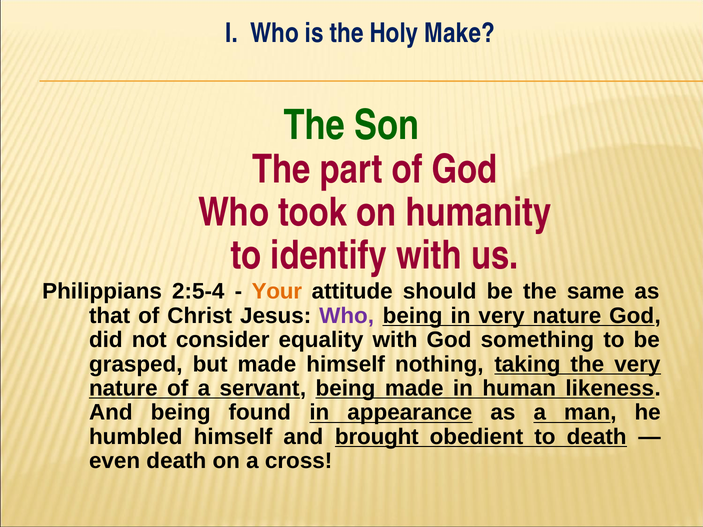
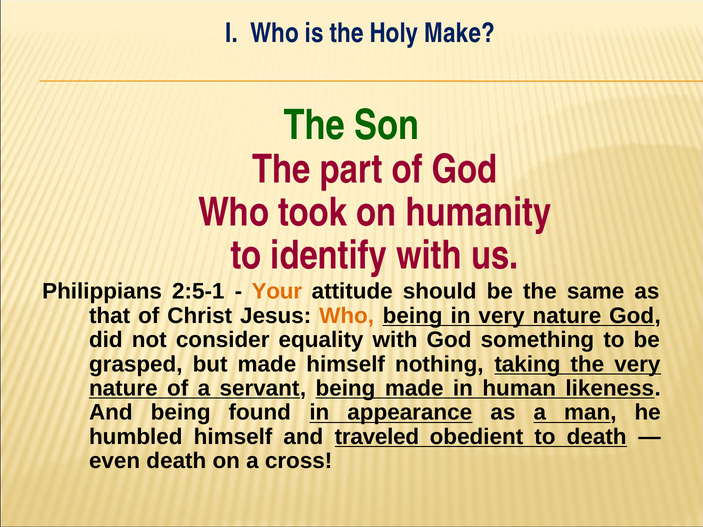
2:5-4: 2:5-4 -> 2:5-1
Who at (347, 316) colour: purple -> orange
brought: brought -> traveled
